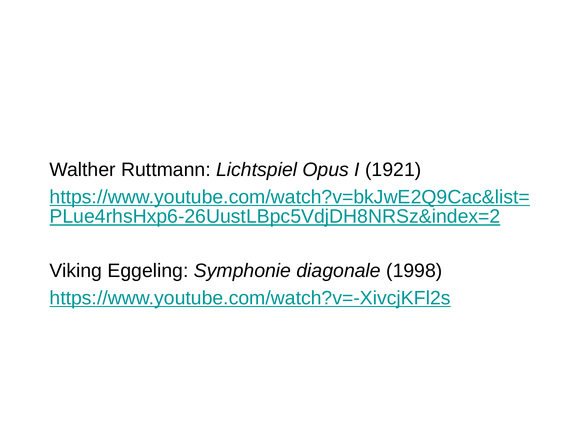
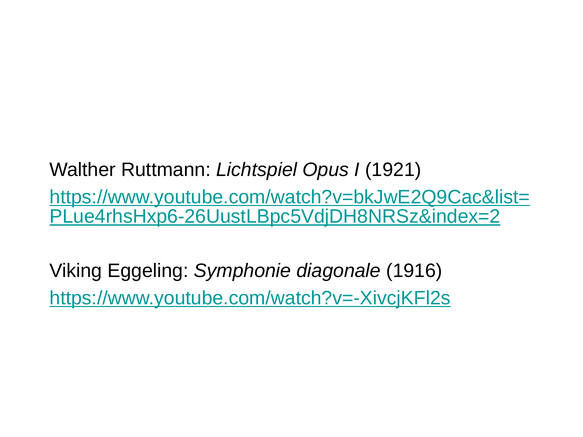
1998: 1998 -> 1916
